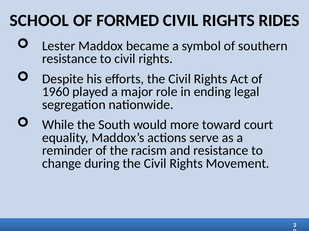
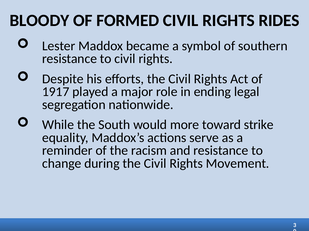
SCHOOL: SCHOOL -> BLOODY
1960: 1960 -> 1917
court: court -> strike
